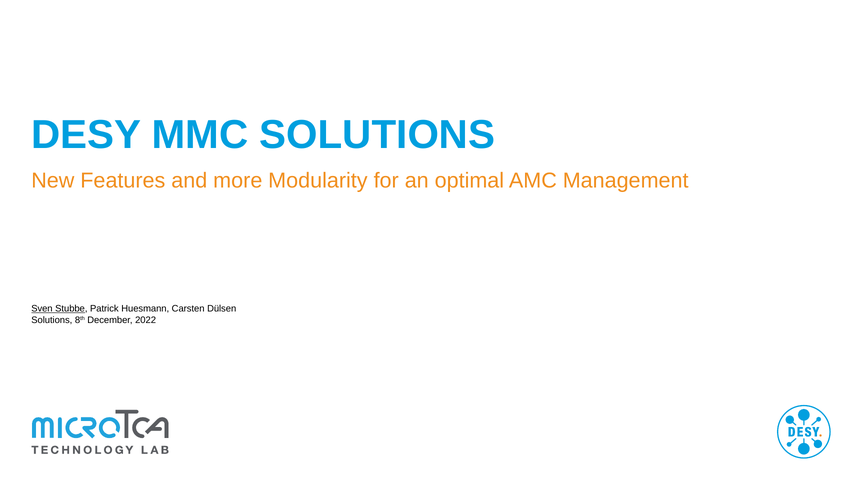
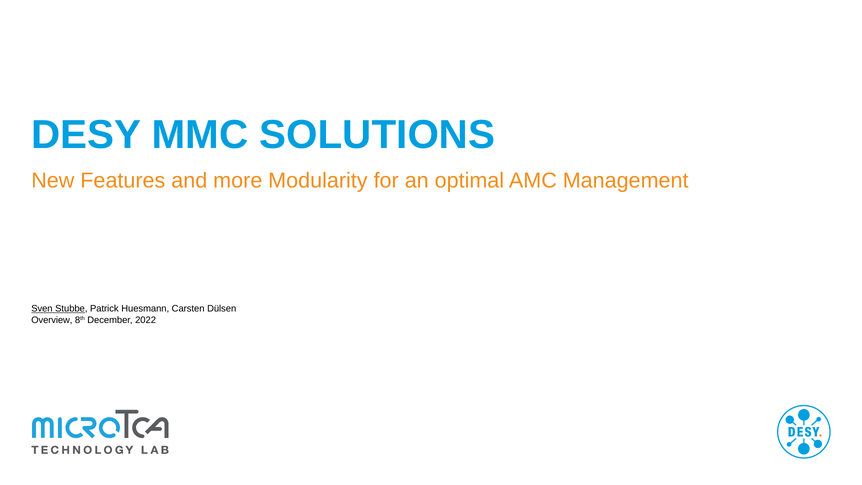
Solutions at (52, 320): Solutions -> Overview
